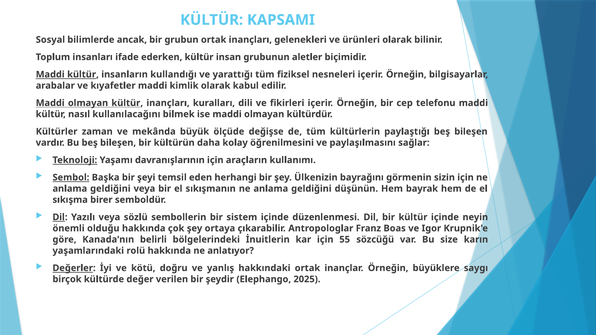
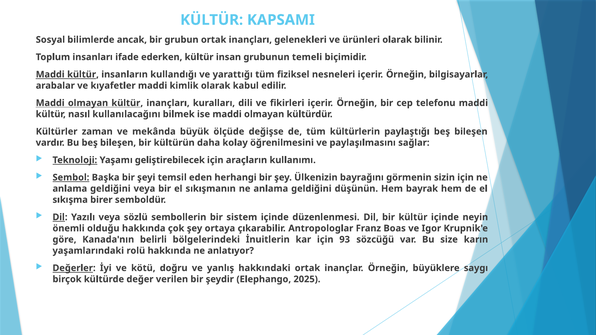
aletler: aletler -> temeli
davranışlarının: davranışlarının -> geliştirebilecek
55: 55 -> 93
